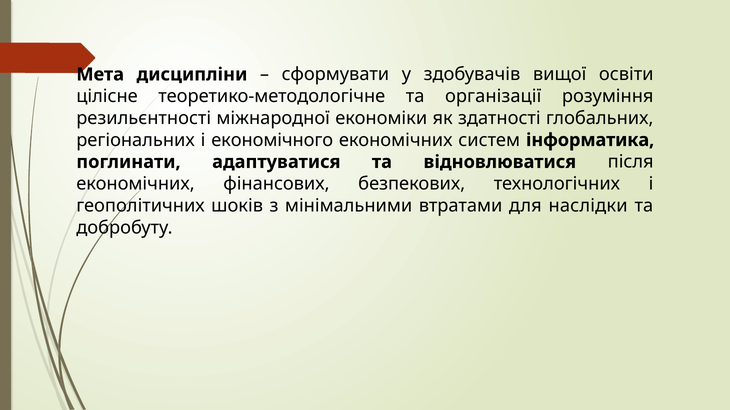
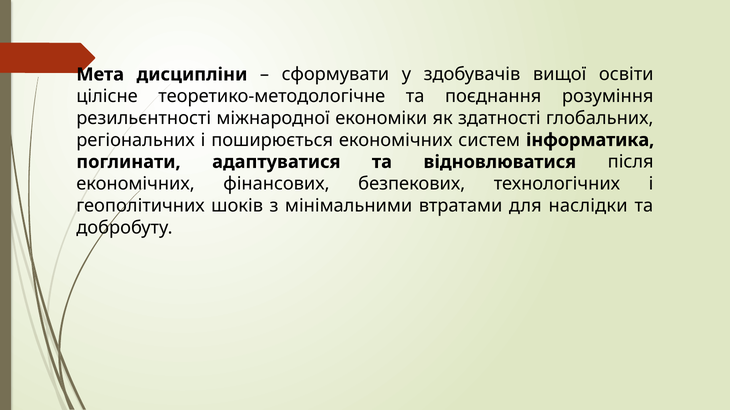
організації: організації -> поєднання
економічного: економічного -> поширюється
